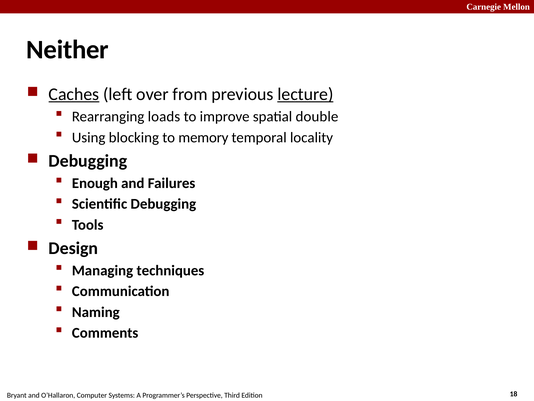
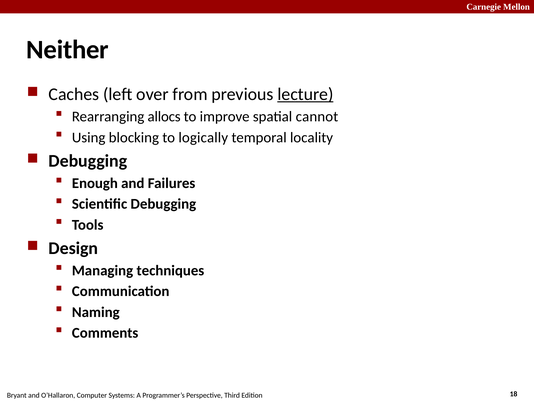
Caches underline: present -> none
loads: loads -> allocs
double: double -> cannot
memory: memory -> logically
